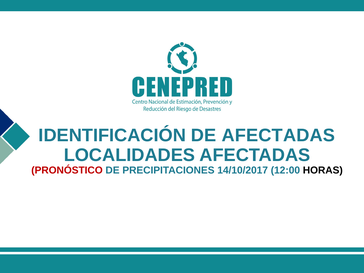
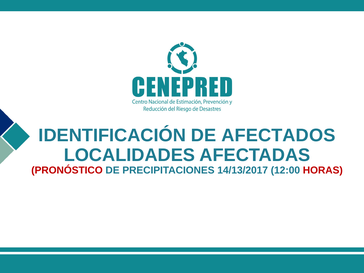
DE AFECTADAS: AFECTADAS -> AFECTADOS
14/10/2017: 14/10/2017 -> 14/13/2017
HORAS colour: black -> red
